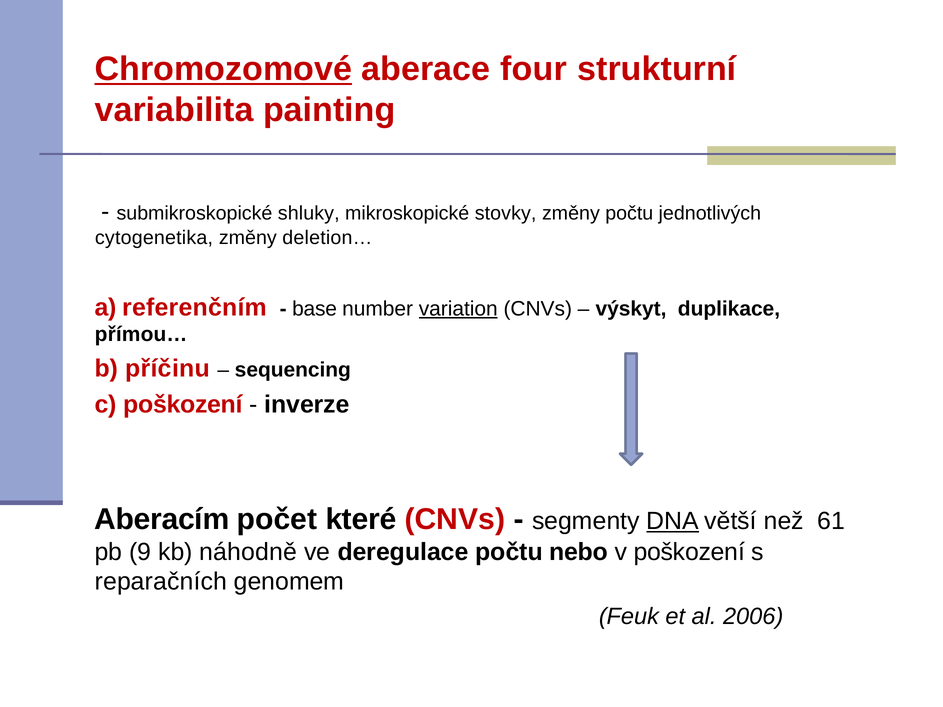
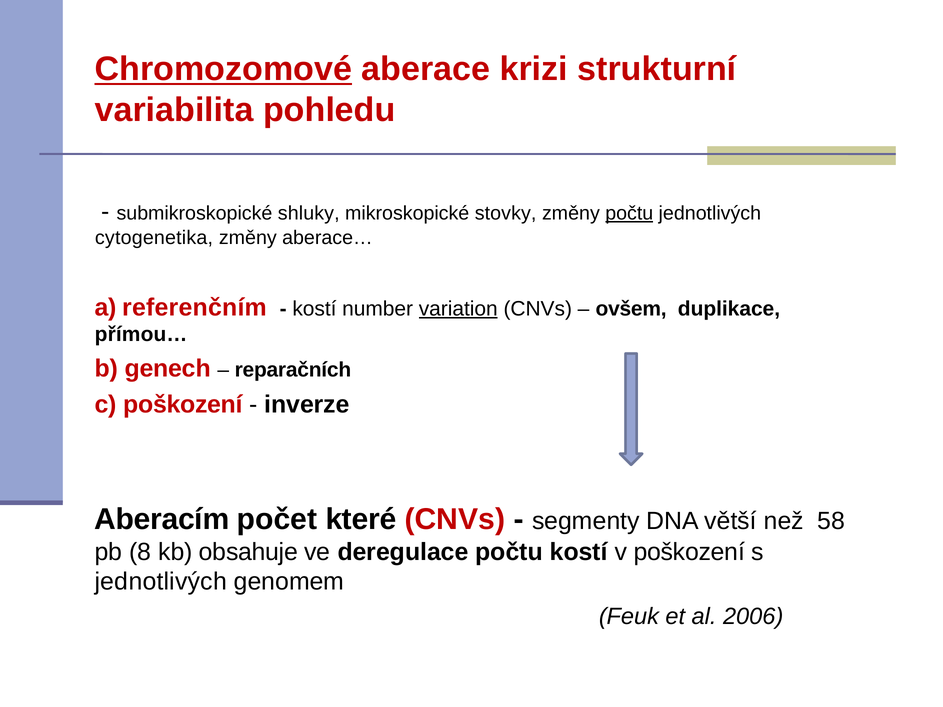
four: four -> krizi
painting: painting -> pohledu
počtu at (629, 213) underline: none -> present
deletion…: deletion… -> aberace…
base at (315, 309): base -> kostí
výskyt: výskyt -> ovšem
příčinu: příčinu -> genech
sequencing: sequencing -> reparačních
DNA underline: present -> none
61: 61 -> 58
9: 9 -> 8
náhodně: náhodně -> obsahuje
počtu nebo: nebo -> kostí
reparačních at (161, 582): reparačních -> jednotlivých
